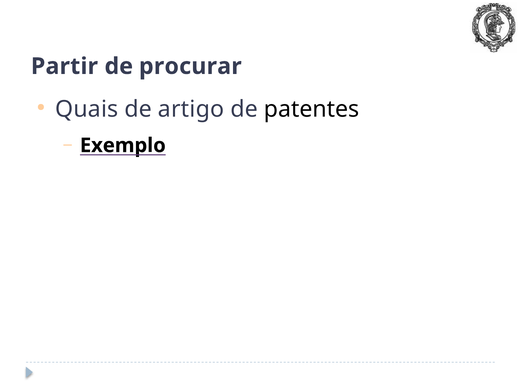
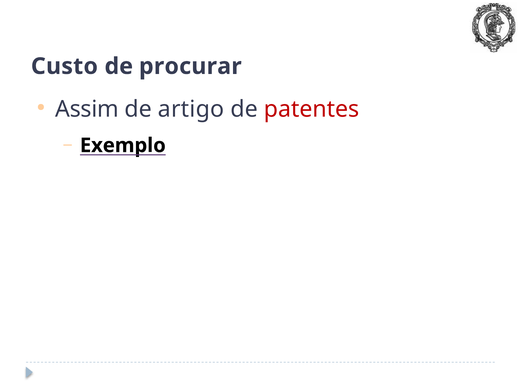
Partir: Partir -> Custo
Quais: Quais -> Assim
patentes colour: black -> red
